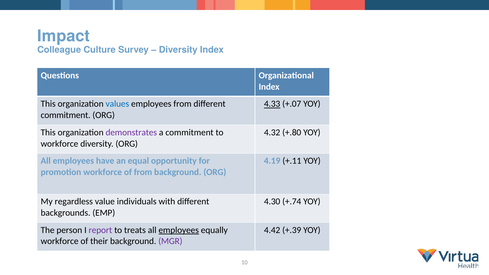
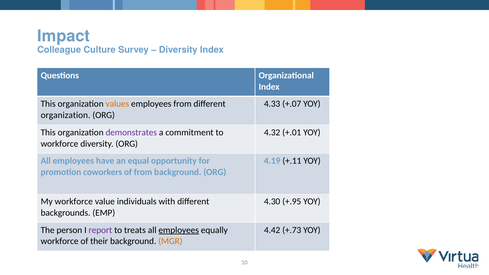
values colour: blue -> orange
4.33 underline: present -> none
commitment at (66, 115): commitment -> organization
+.80: +.80 -> +.01
promotion workforce: workforce -> coworkers
My regardless: regardless -> workforce
+.74: +.74 -> +.95
+.39: +.39 -> +.73
MGR colour: purple -> orange
